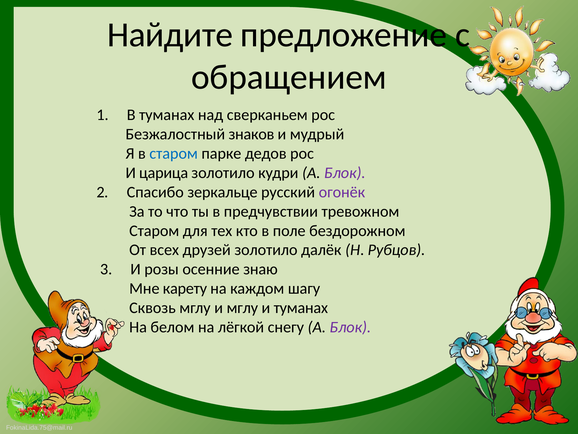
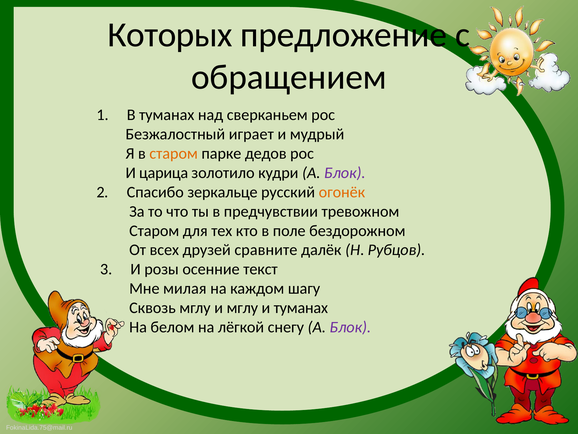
Найдите: Найдите -> Которых
знаков: знаков -> играет
старом at (174, 153) colour: blue -> orange
огонёк colour: purple -> orange
друзей золотило: золотило -> сравните
знаю: знаю -> текст
карету: карету -> милая
